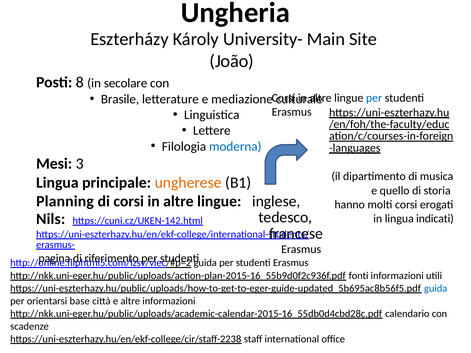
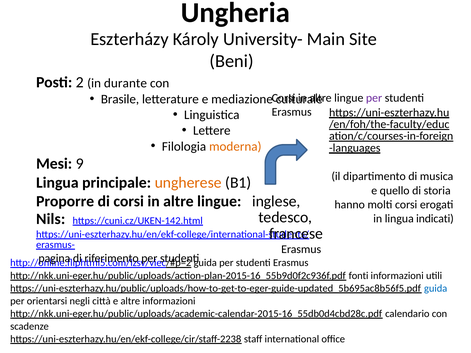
João: João -> Beni
8: 8 -> 2
secolare: secolare -> durante
per at (374, 98) colour: blue -> purple
moderna colour: blue -> orange
3: 3 -> 9
Planning: Planning -> Proporre
base: base -> negli
